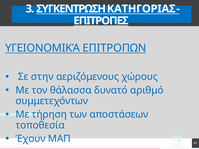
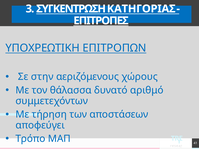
ΥΓΕΙΟΝΟΜΙΚΆ: ΥΓΕΙΟΝΟΜΙΚΆ -> ΥΠΟΧΡΕΩΤΙΚΗ
τοποθεσία: τοποθεσία -> αποφεύγει
Έχουν: Έχουν -> Τρόπο
